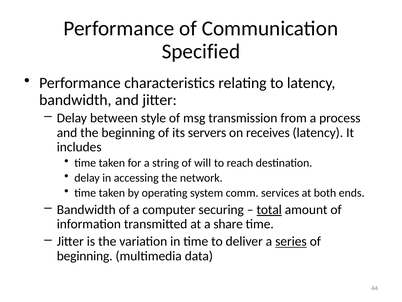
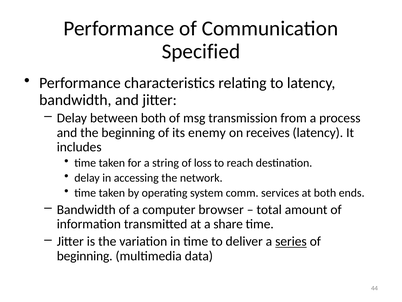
between style: style -> both
servers: servers -> enemy
will: will -> loss
securing: securing -> browser
total underline: present -> none
